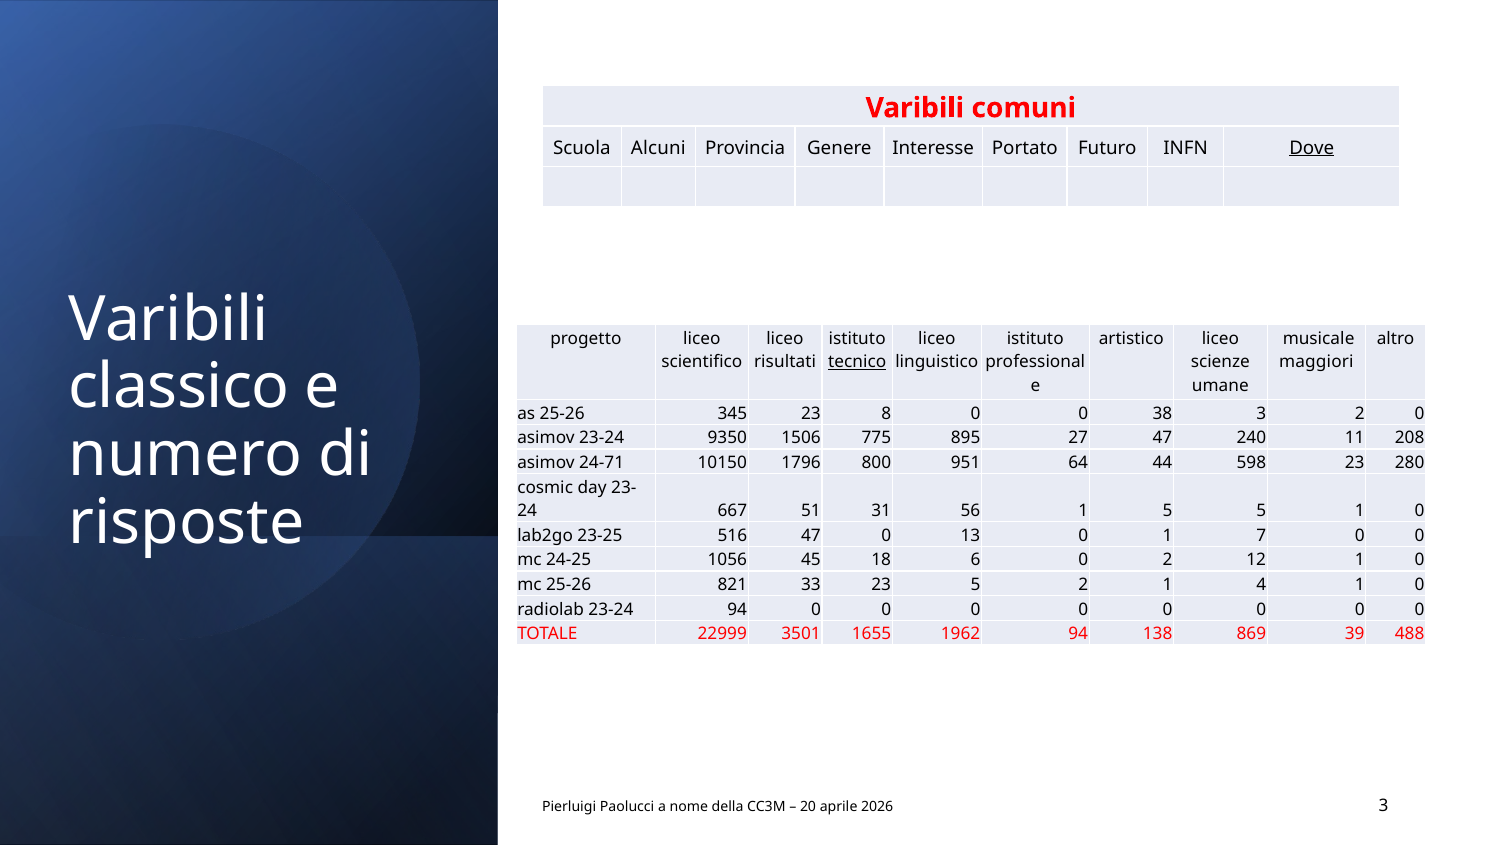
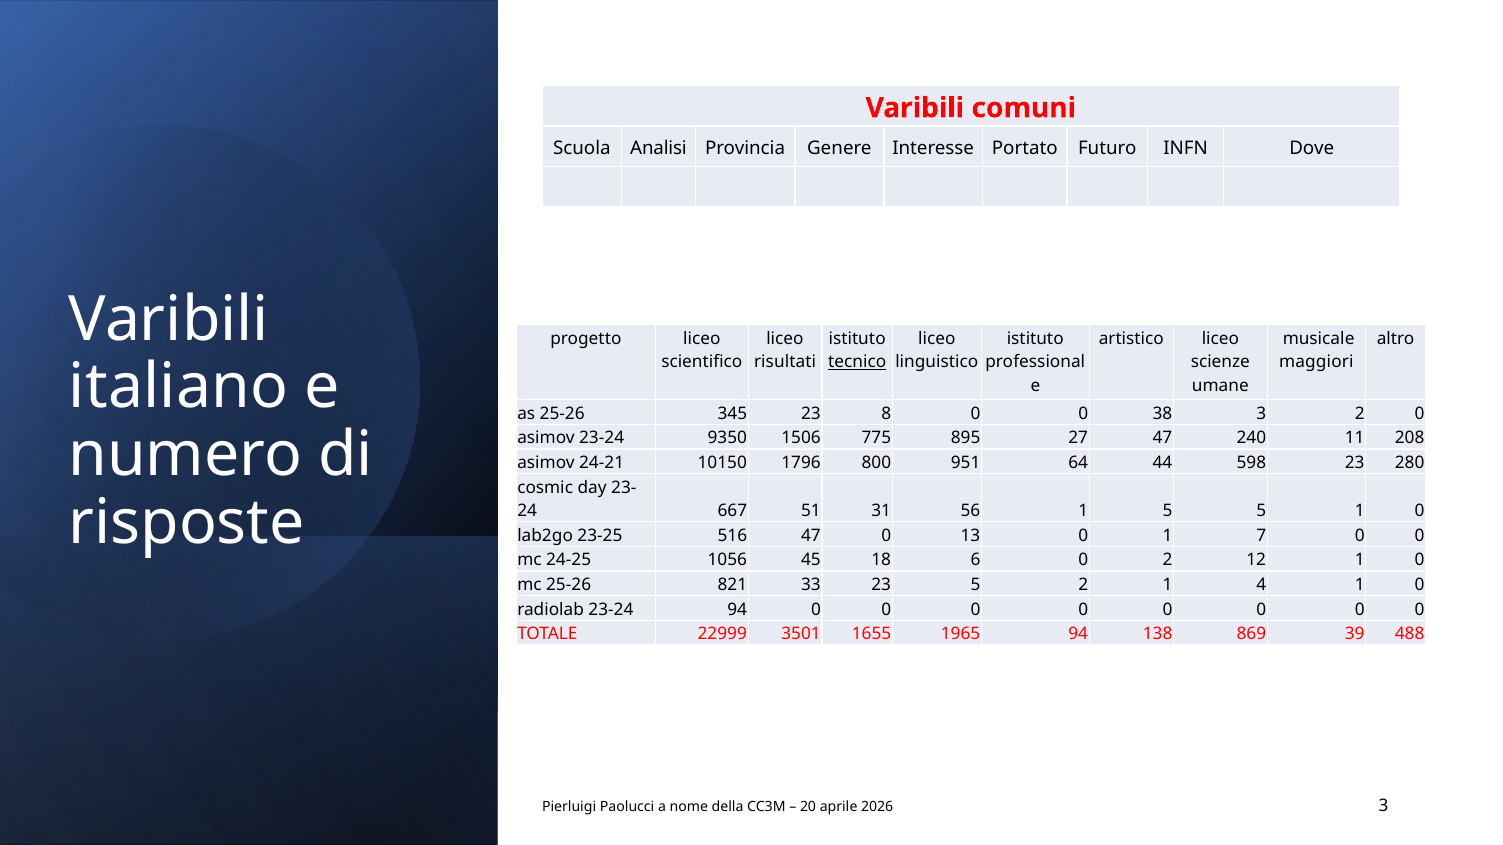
Alcuni: Alcuni -> Analisi
Dove underline: present -> none
classico: classico -> italiano
24-71: 24-71 -> 24-21
1962: 1962 -> 1965
